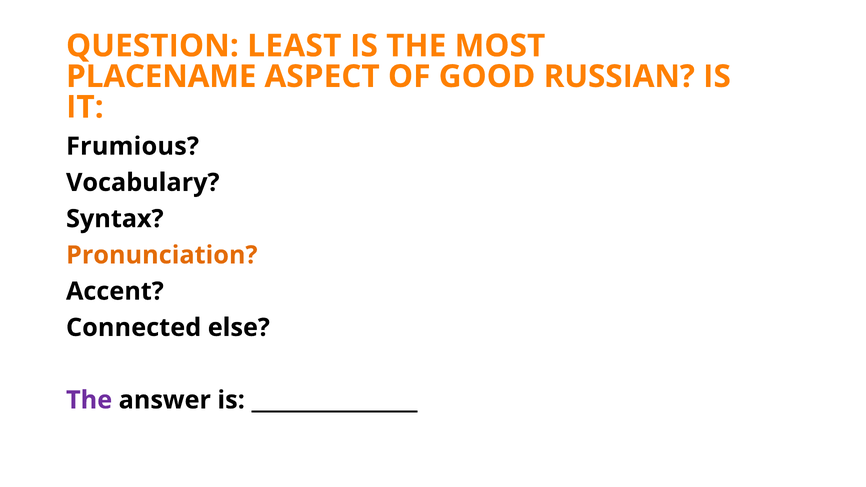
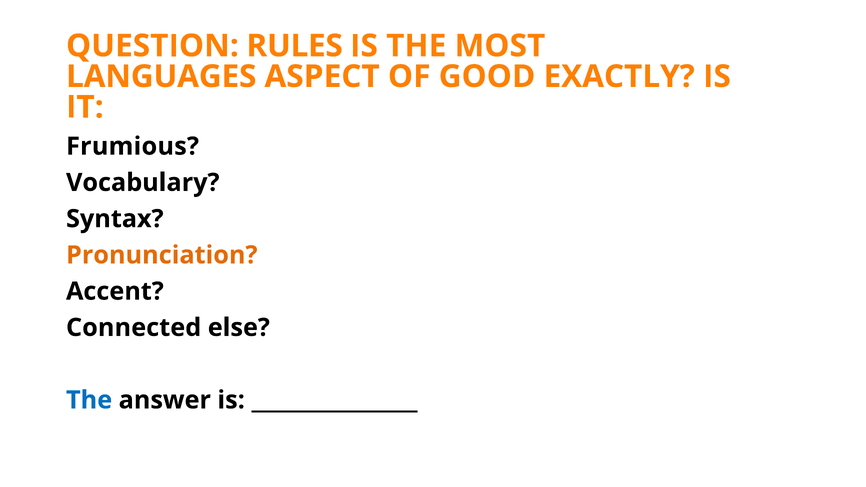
LEAST: LEAST -> RULES
PLACENAME: PLACENAME -> LANGUAGES
RUSSIAN: RUSSIAN -> EXACTLY
The at (89, 400) colour: purple -> blue
